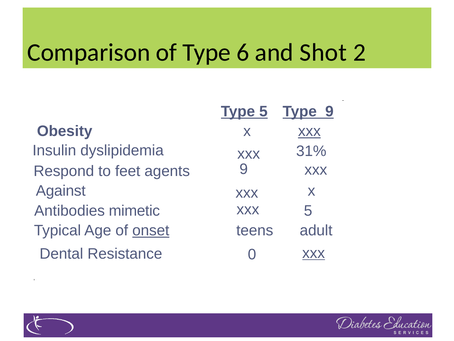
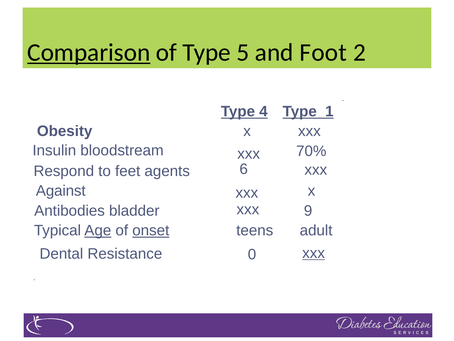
Comparison underline: none -> present
6: 6 -> 5
Shot: Shot -> Foot
Type 5: 5 -> 4
Type 9: 9 -> 1
xxx at (309, 131) underline: present -> none
dyslipidemia: dyslipidemia -> bloodstream
31%: 31% -> 70%
agents 9: 9 -> 6
mimetic: mimetic -> bladder
xxx 5: 5 -> 9
Age underline: none -> present
